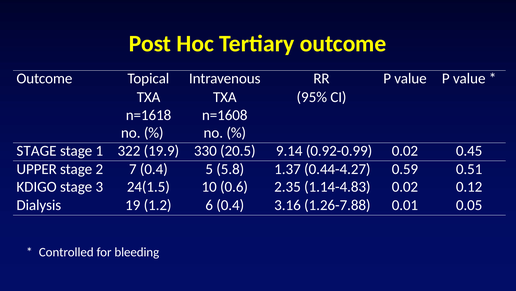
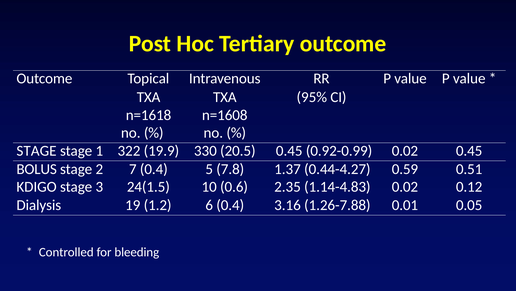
20.5 9.14: 9.14 -> 0.45
UPPER: UPPER -> BOLUS
5.8: 5.8 -> 7.8
